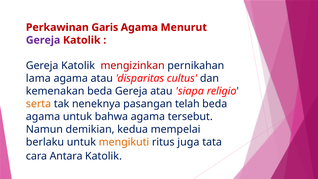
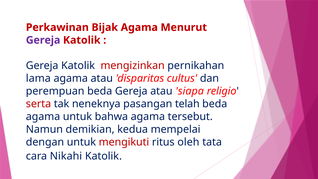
Garis: Garis -> Bijak
kemenakan: kemenakan -> perempuan
serta colour: orange -> red
berlaku: berlaku -> dengan
mengikuti colour: orange -> red
juga: juga -> oleh
Antara: Antara -> Nikahi
